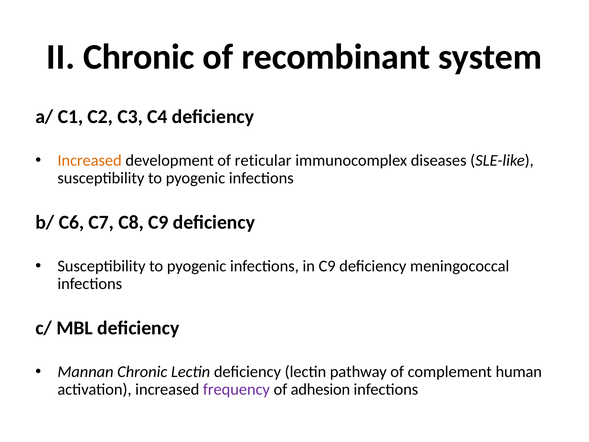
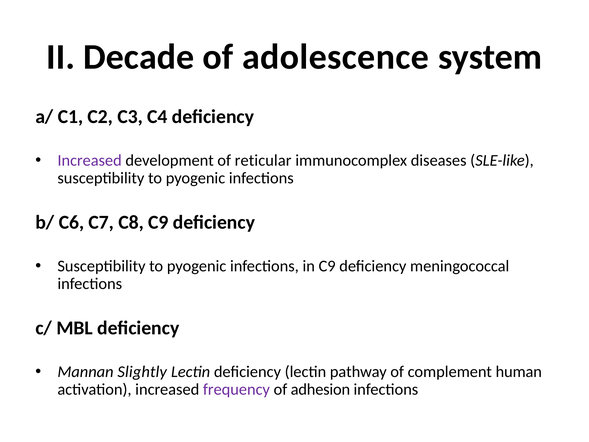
II Chronic: Chronic -> Decade
recombinant: recombinant -> adolescence
Increased at (90, 160) colour: orange -> purple
Mannan Chronic: Chronic -> Slightly
